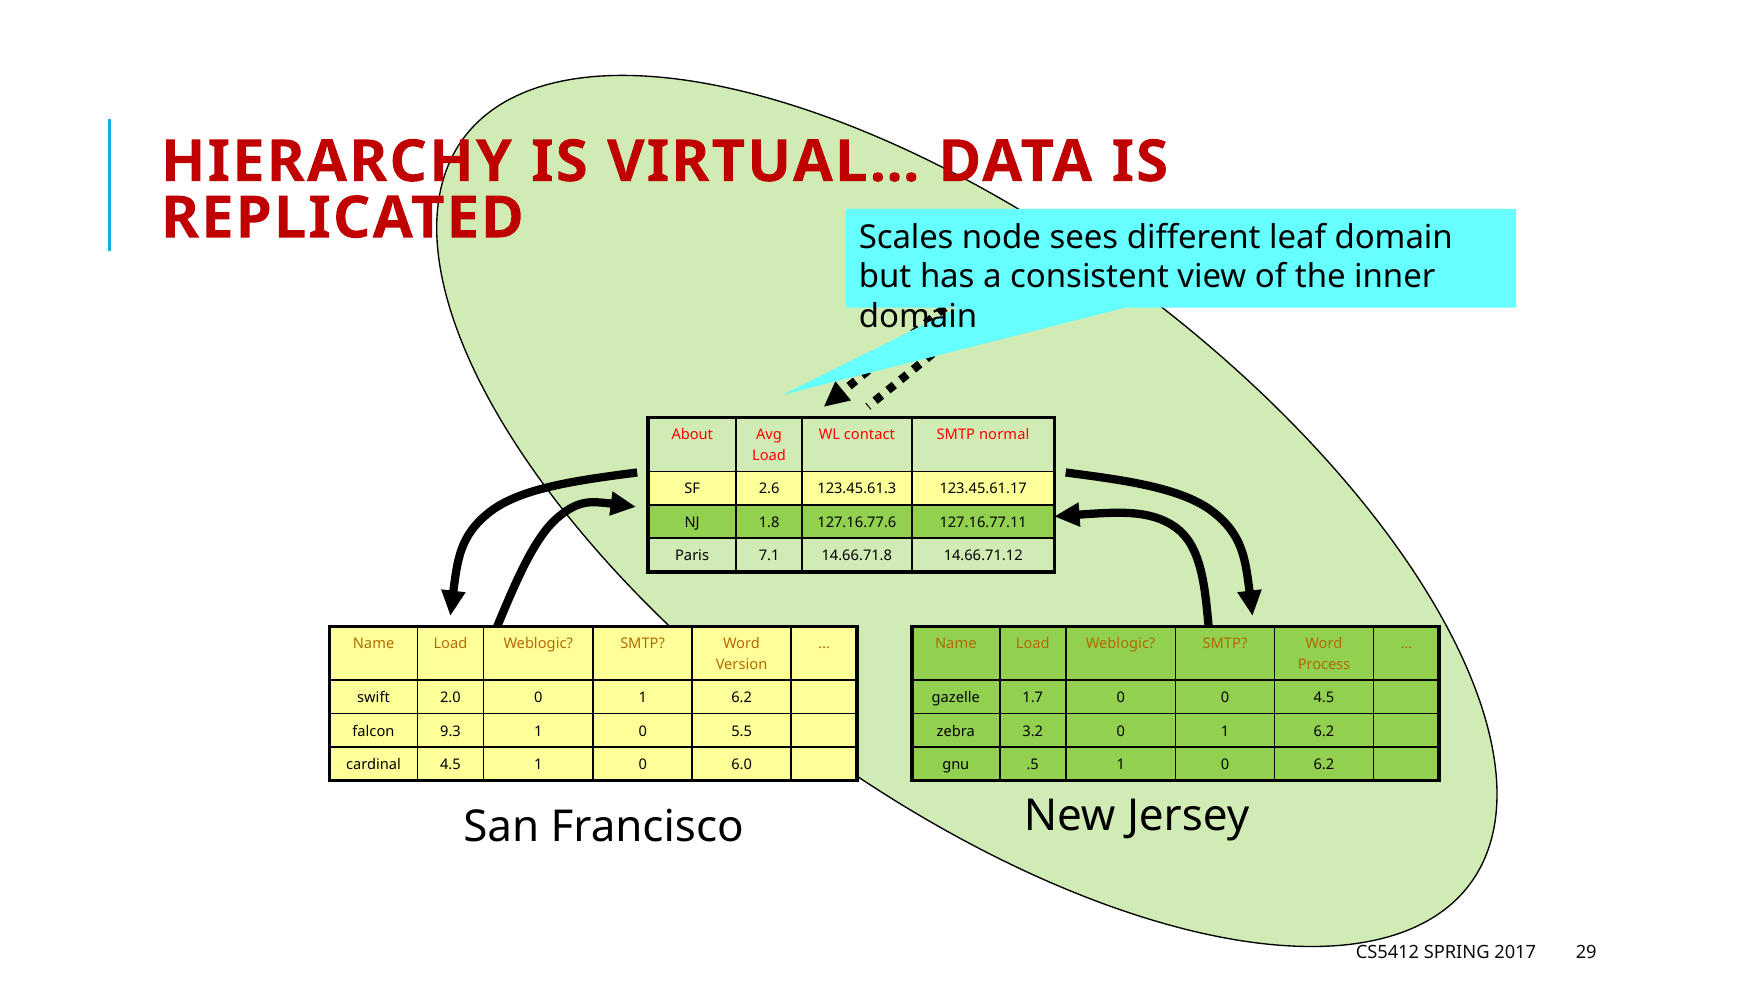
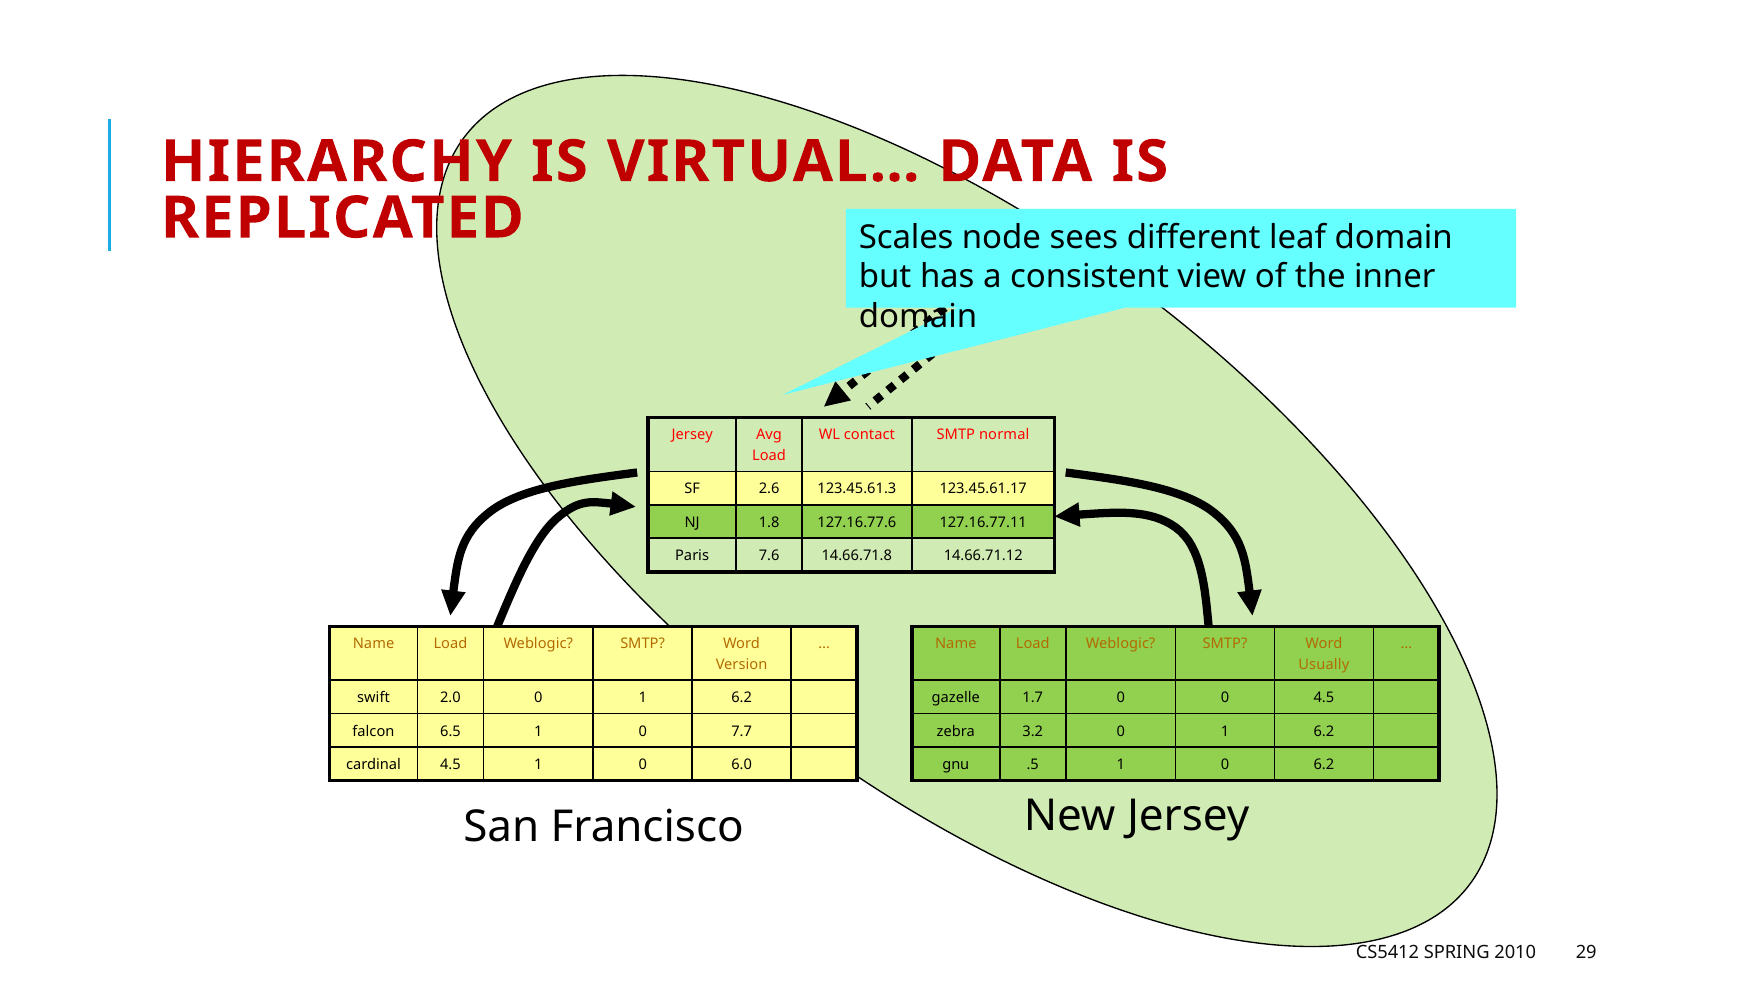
About at (692, 435): About -> Jersey
7.1: 7.1 -> 7.6
Process: Process -> Usually
9.3: 9.3 -> 6.5
5.5: 5.5 -> 7.7
2017: 2017 -> 2010
